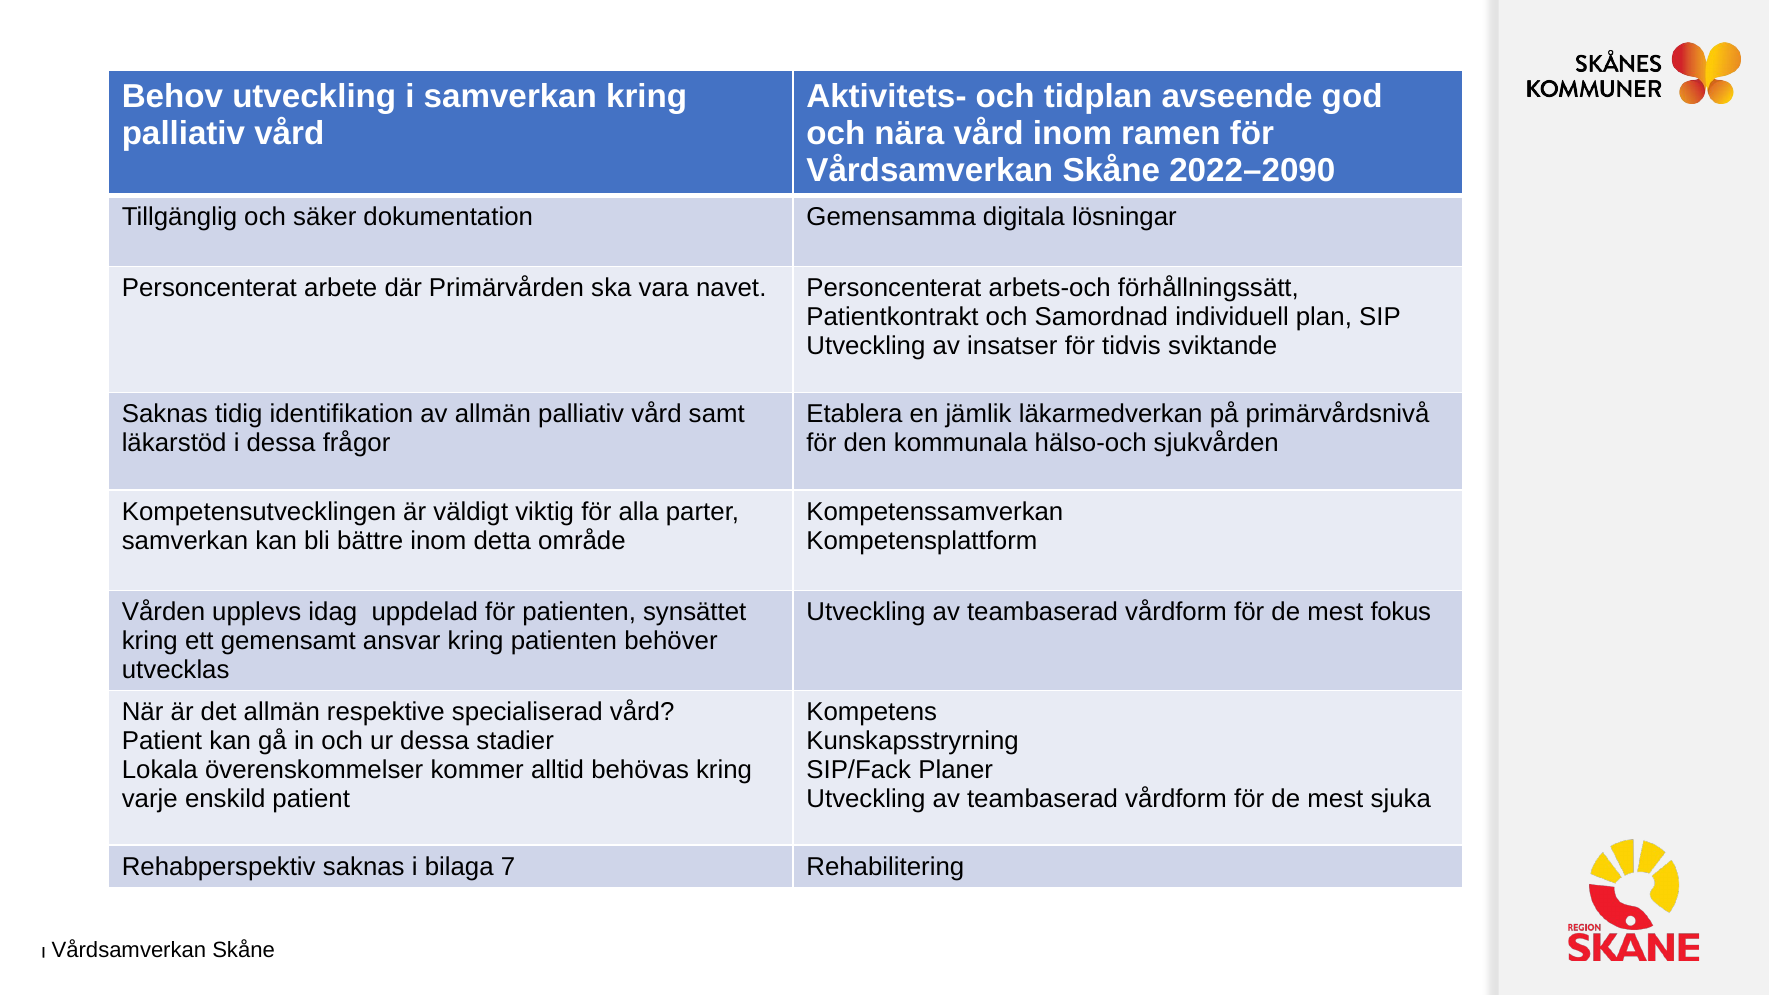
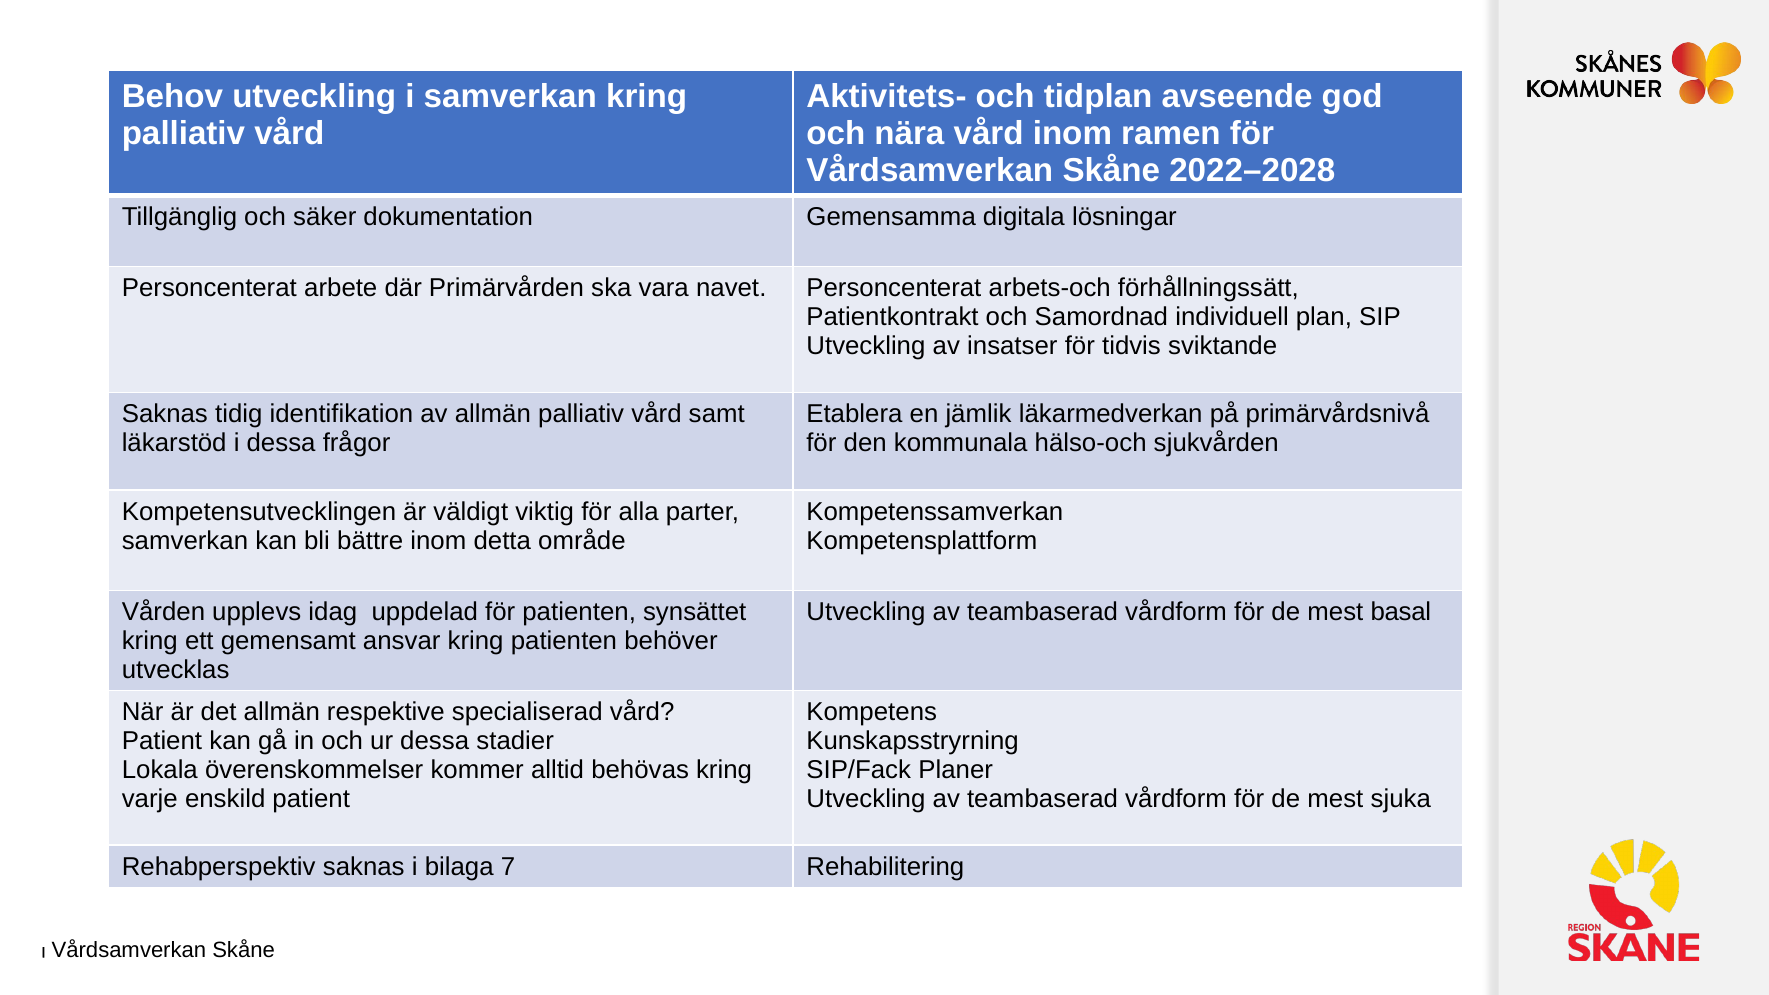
2022–2090: 2022–2090 -> 2022–2028
fokus: fokus -> basal
